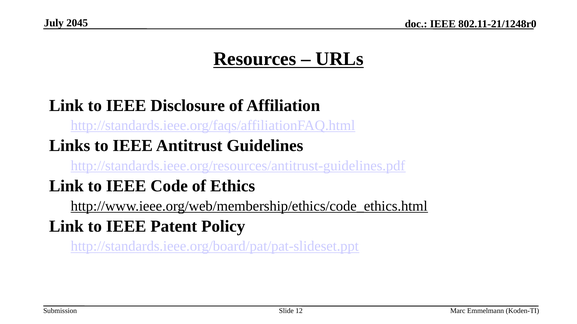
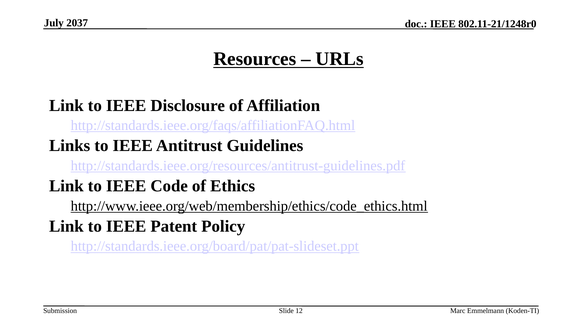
2045: 2045 -> 2037
